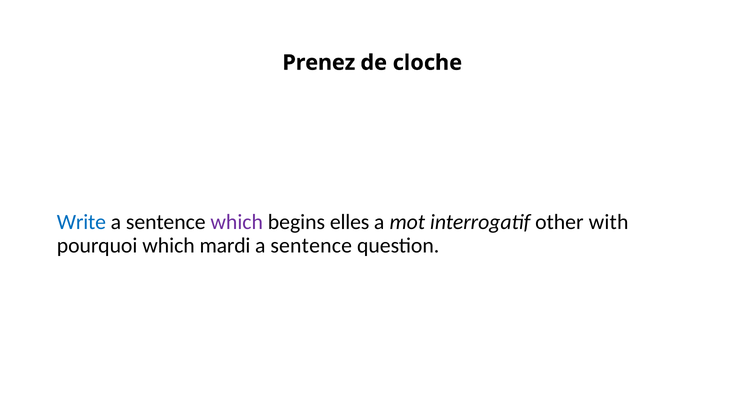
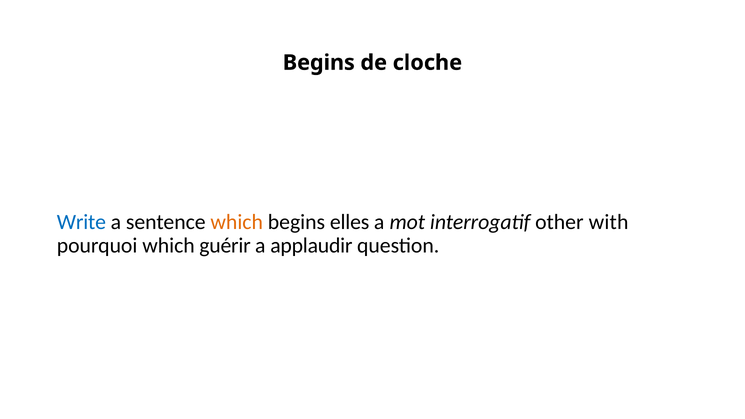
Prenez at (319, 63): Prenez -> Begins
which at (237, 222) colour: purple -> orange
mardi: mardi -> guérir
sentence at (311, 246): sentence -> applaudir
